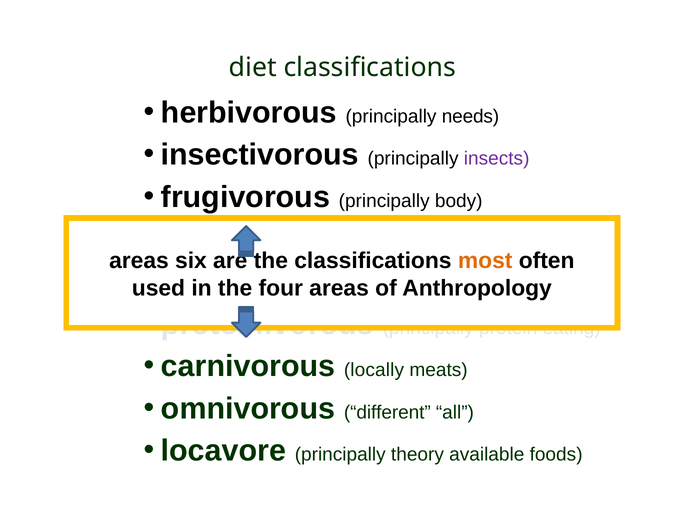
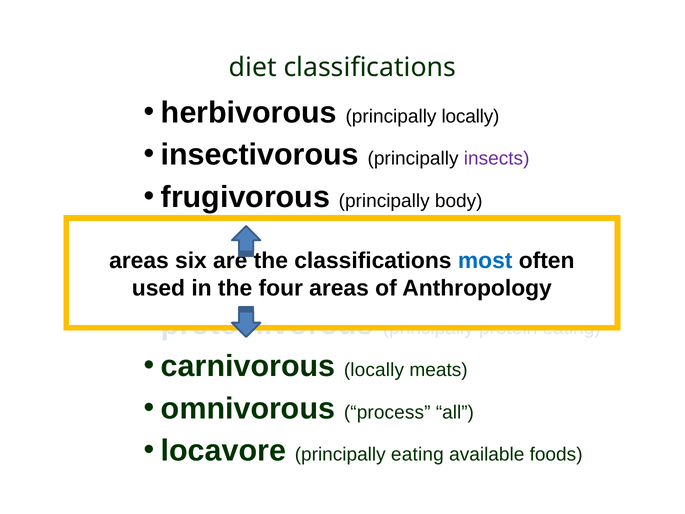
principally needs: needs -> locally
most colour: orange -> blue
different: different -> process
principally theory: theory -> eating
